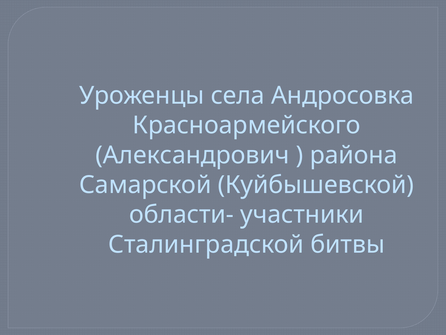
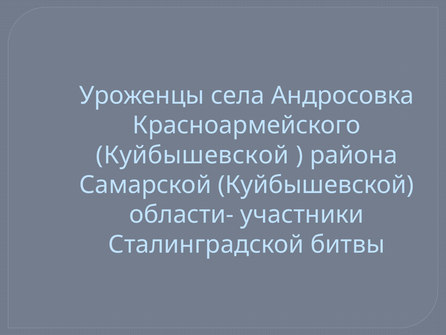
Александрович at (193, 155): Александрович -> Куйбышевской
